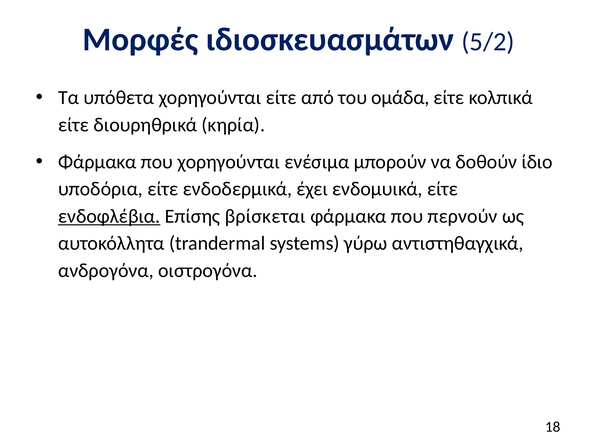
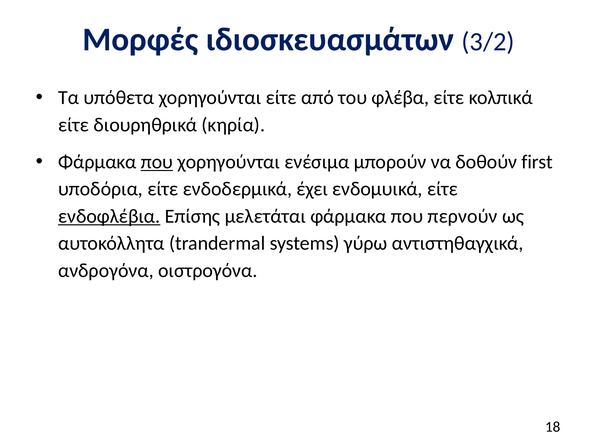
5/2: 5/2 -> 3/2
ομάδα: ομάδα -> φλέβα
που at (157, 162) underline: none -> present
ίδιο: ίδιο -> first
βρίσκεται: βρίσκεται -> μελετάται
